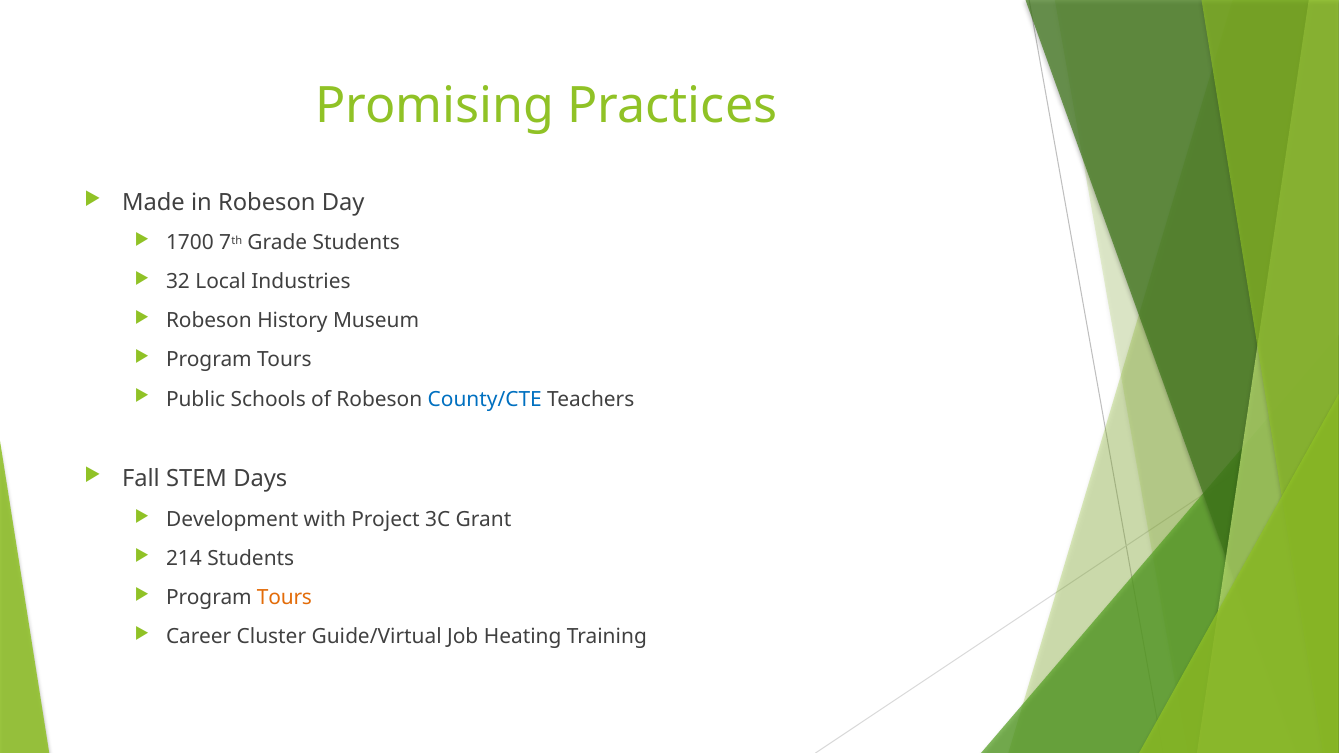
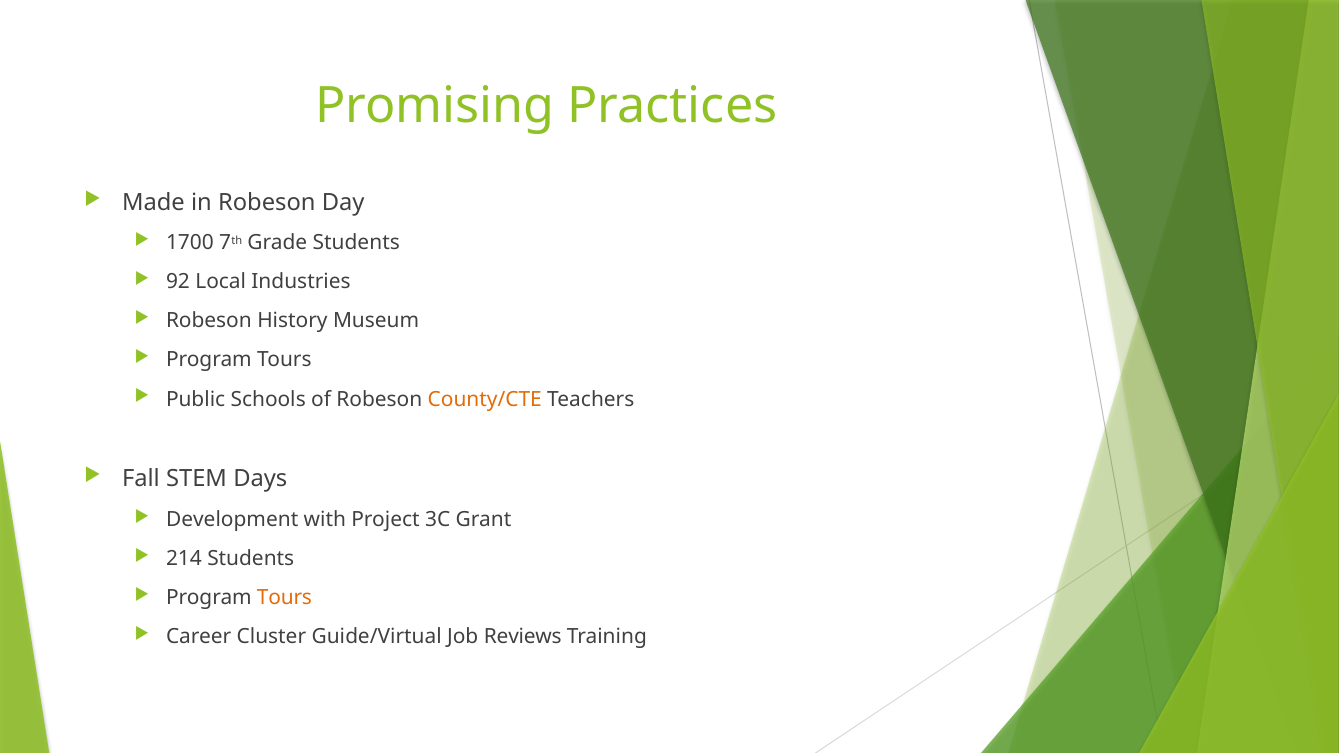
32: 32 -> 92
County/CTE colour: blue -> orange
Heating: Heating -> Reviews
